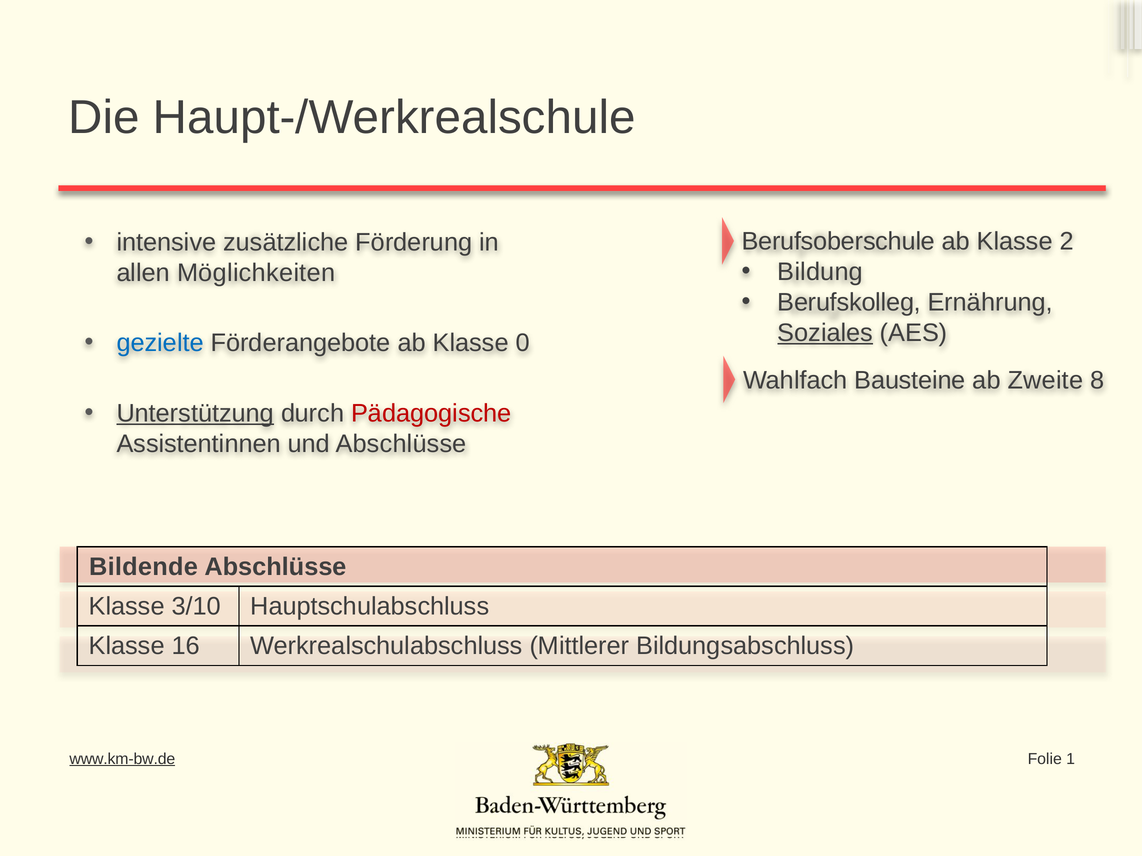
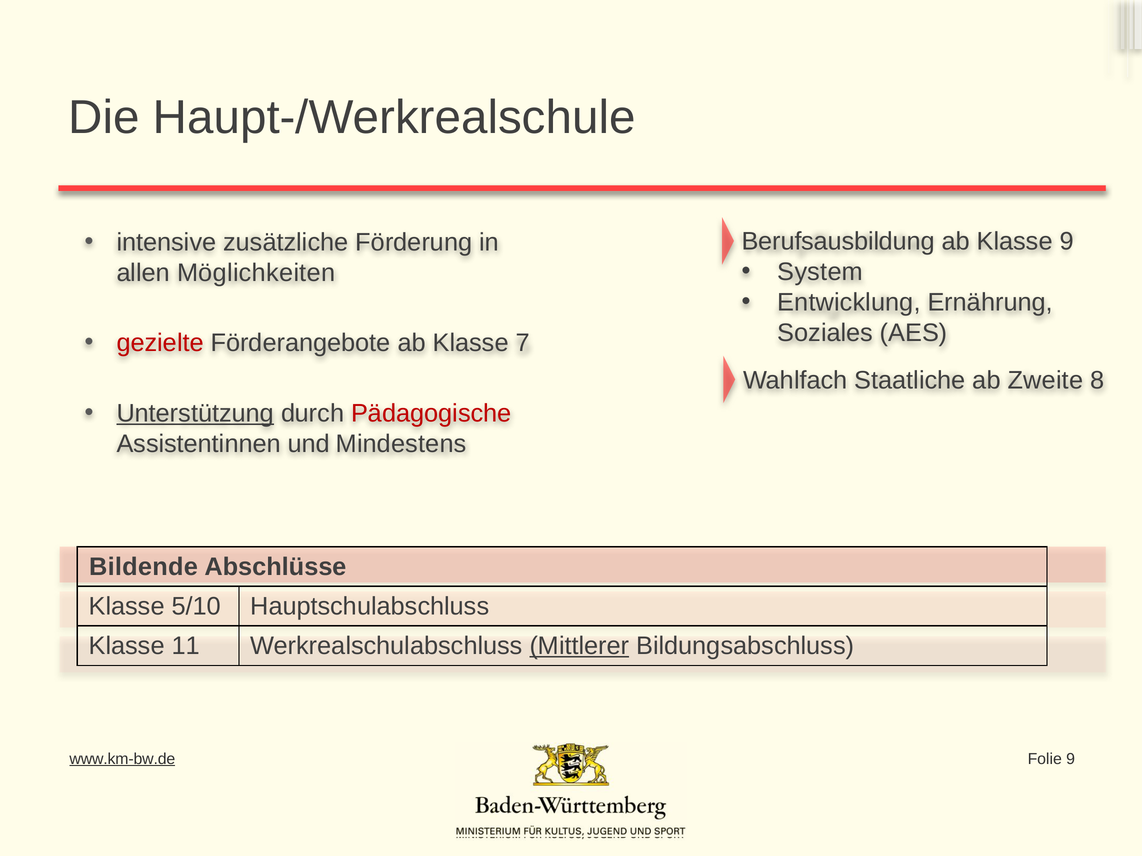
Berufsoberschule: Berufsoberschule -> Berufsausbildung
Klasse 2: 2 -> 9
Bildung: Bildung -> System
Berufskolleg: Berufskolleg -> Entwicklung
Soziales underline: present -> none
gezielte colour: blue -> red
0: 0 -> 7
Bausteine: Bausteine -> Staatliche
und Abschlüsse: Abschlüsse -> Mindestens
3/10: 3/10 -> 5/10
16: 16 -> 11
Mittlerer underline: none -> present
Folie 1: 1 -> 9
